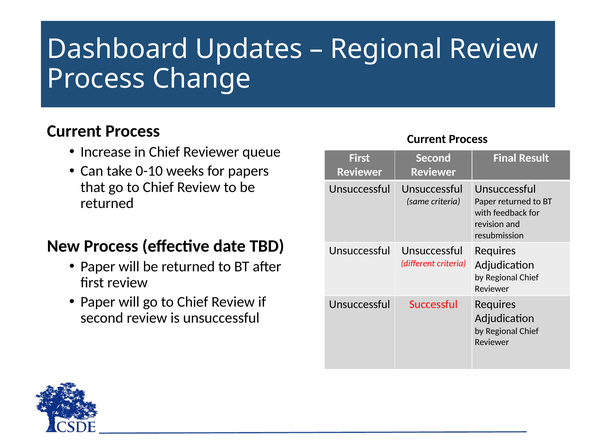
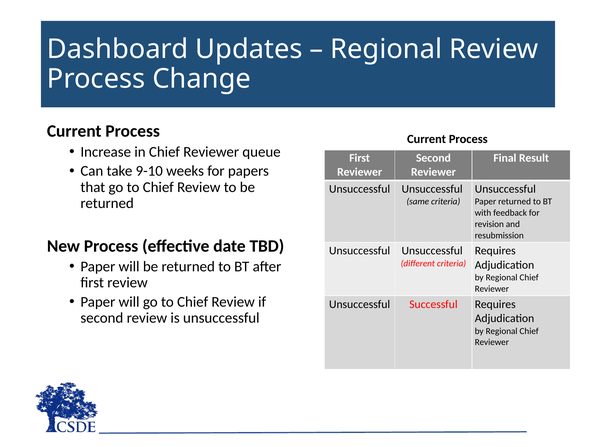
0-10: 0-10 -> 9-10
